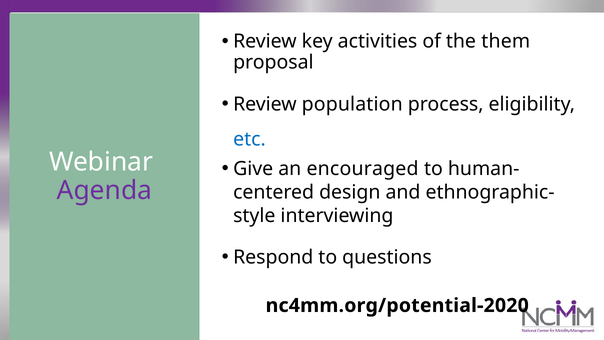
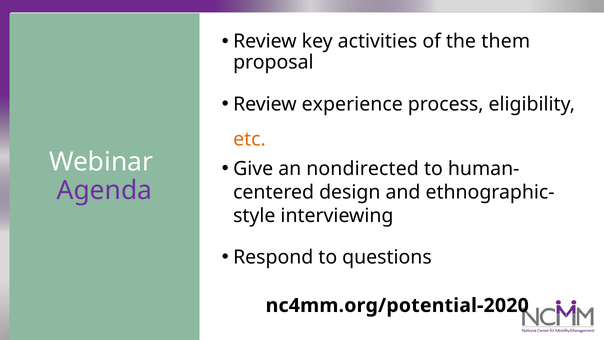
population: population -> experience
etc colour: blue -> orange
encouraged: encouraged -> nondirected
